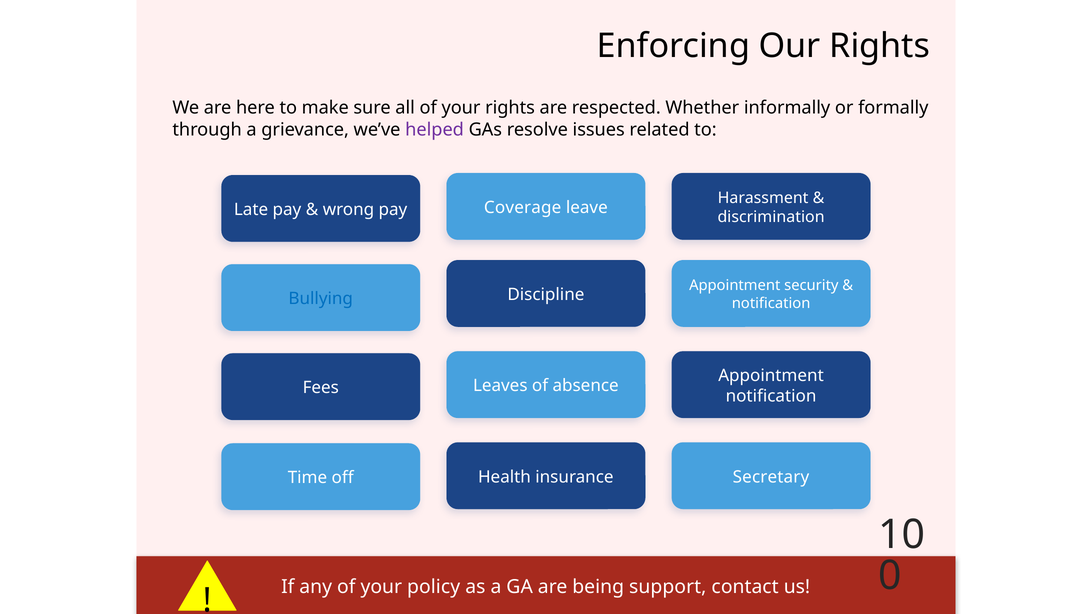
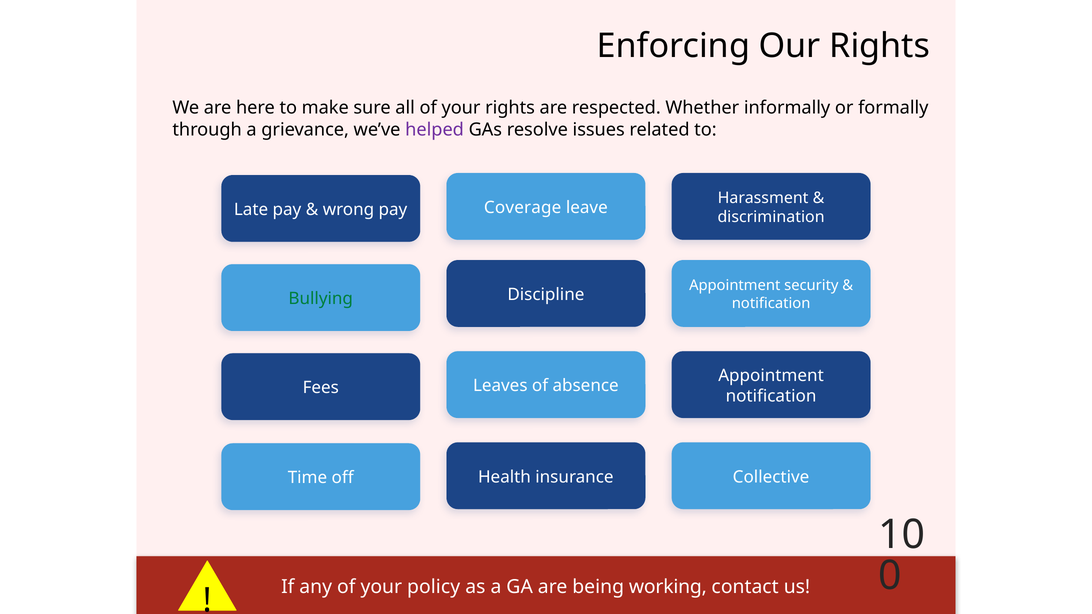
Bullying colour: blue -> green
Secretary: Secretary -> Collective
support: support -> working
